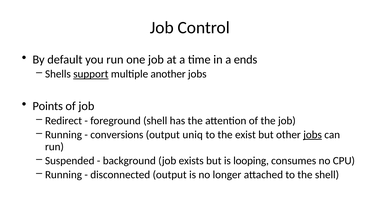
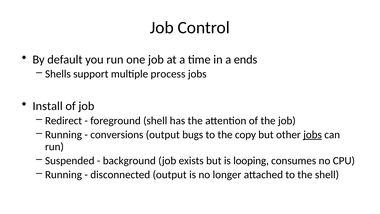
support underline: present -> none
another: another -> process
Points: Points -> Install
uniq: uniq -> bugs
exist: exist -> copy
